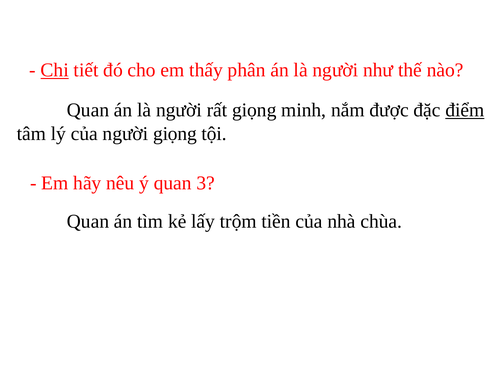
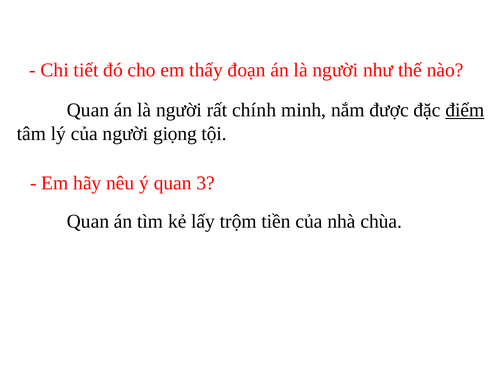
Chi underline: present -> none
phân: phân -> đoạn
rất giọng: giọng -> chính
